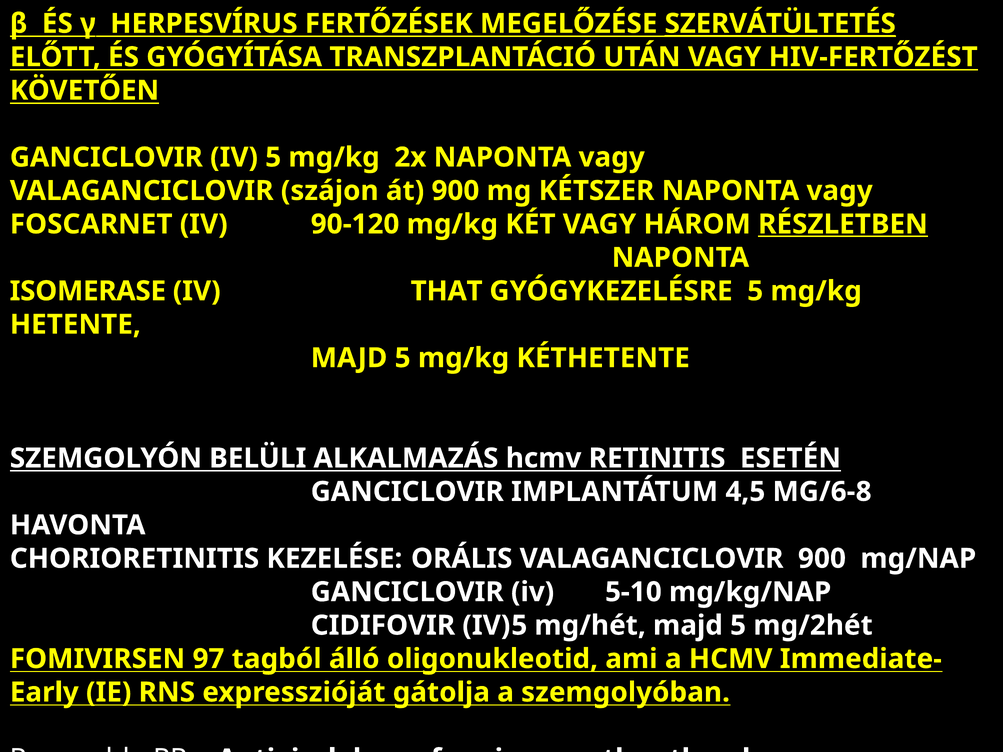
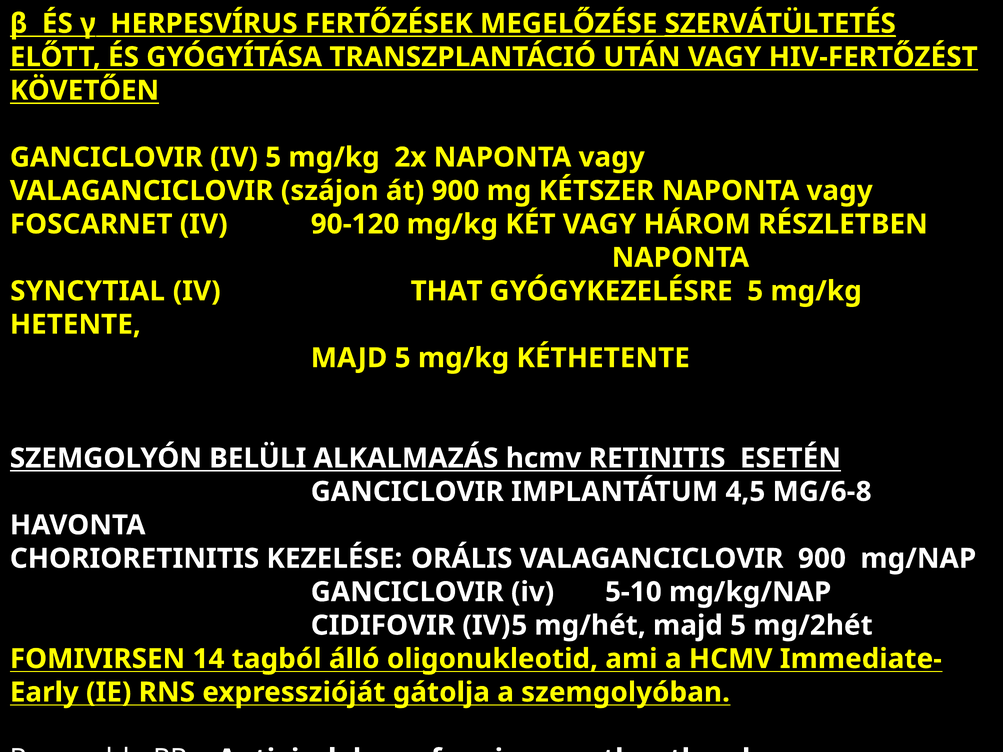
RÉSZLETBEN underline: present -> none
ISOMERASE: ISOMERASE -> SYNCYTIAL
97: 97 -> 14
